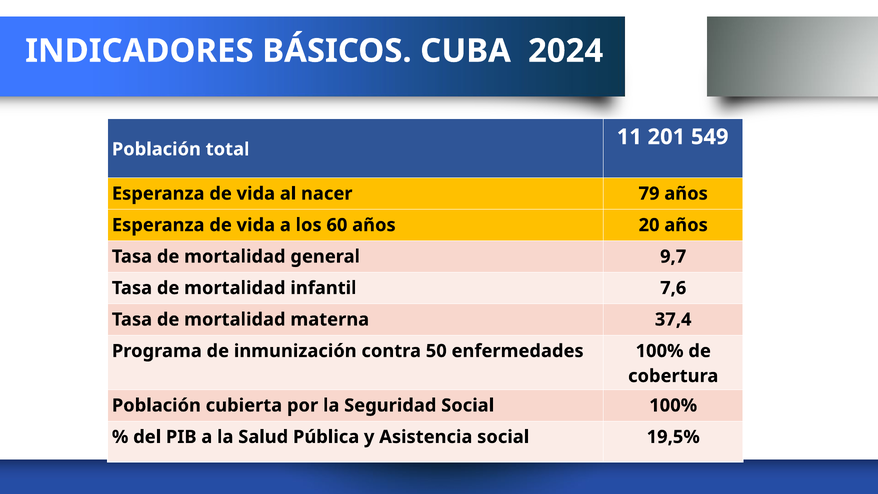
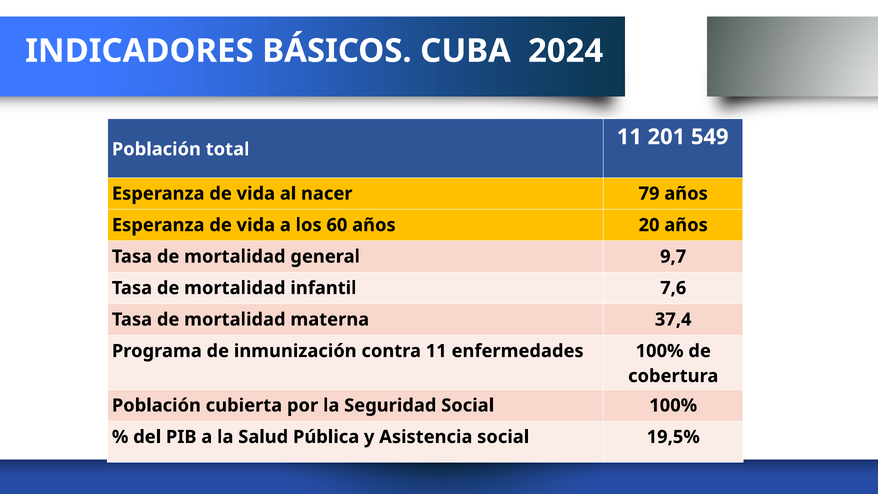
contra 50: 50 -> 11
